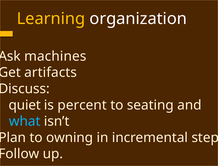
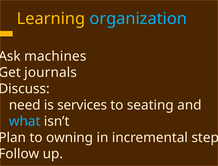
organization colour: white -> light blue
artifacts: artifacts -> journals
quiet: quiet -> need
percent: percent -> services
